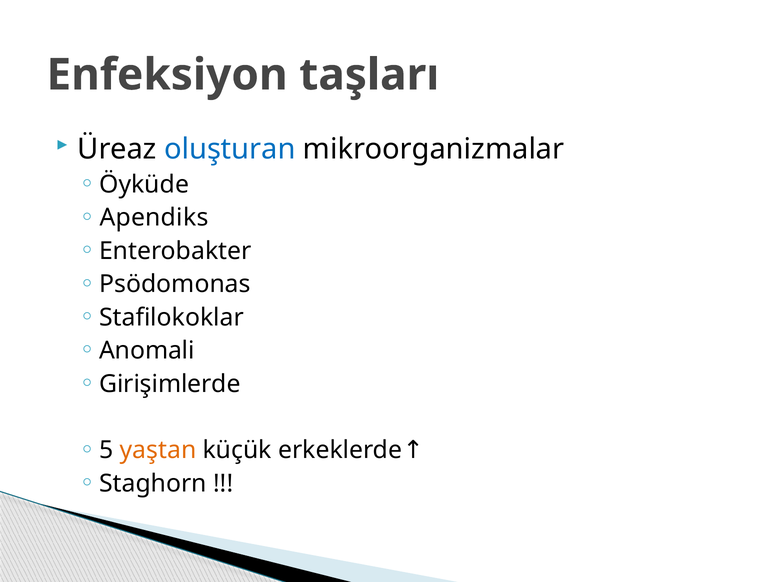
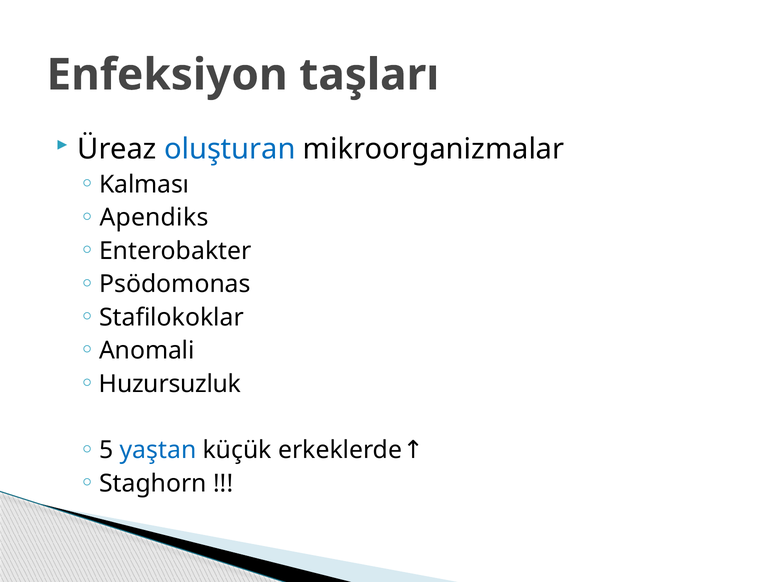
Öyküde: Öyküde -> Kalması
Girişimlerde: Girişimlerde -> Huzursuzluk
yaştan colour: orange -> blue
